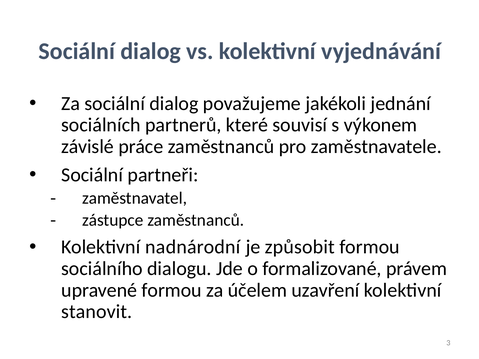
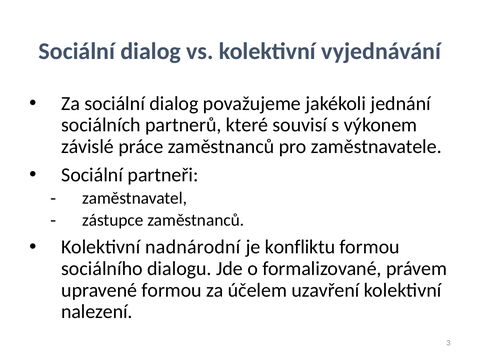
způsobit: způsobit -> konfliktu
stanovit: stanovit -> nalezení
